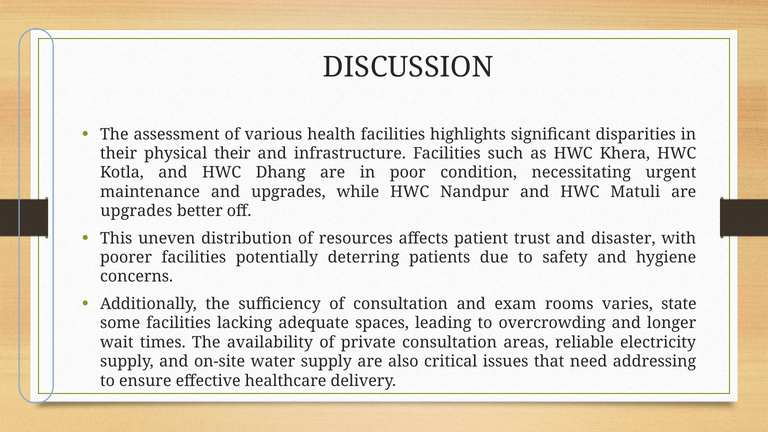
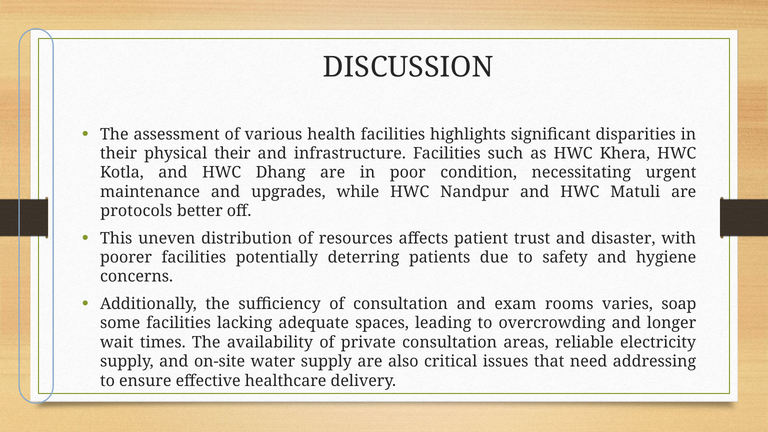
upgrades at (136, 211): upgrades -> protocols
state: state -> soap
